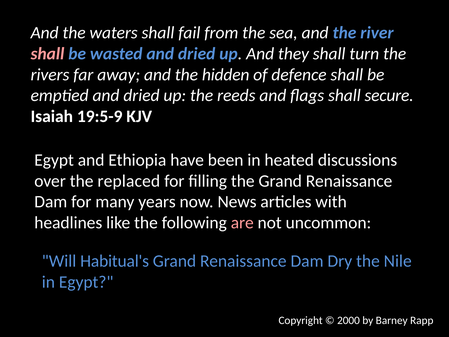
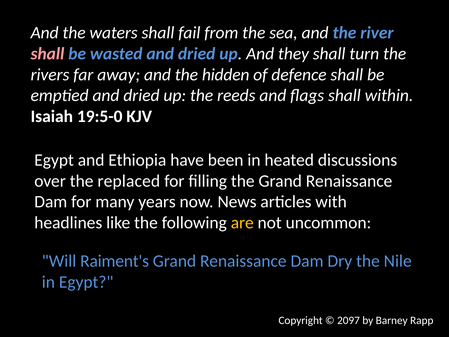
secure: secure -> within
19:5-9: 19:5-9 -> 19:5-0
are colour: pink -> yellow
Habitual's: Habitual's -> Raiment's
2000: 2000 -> 2097
